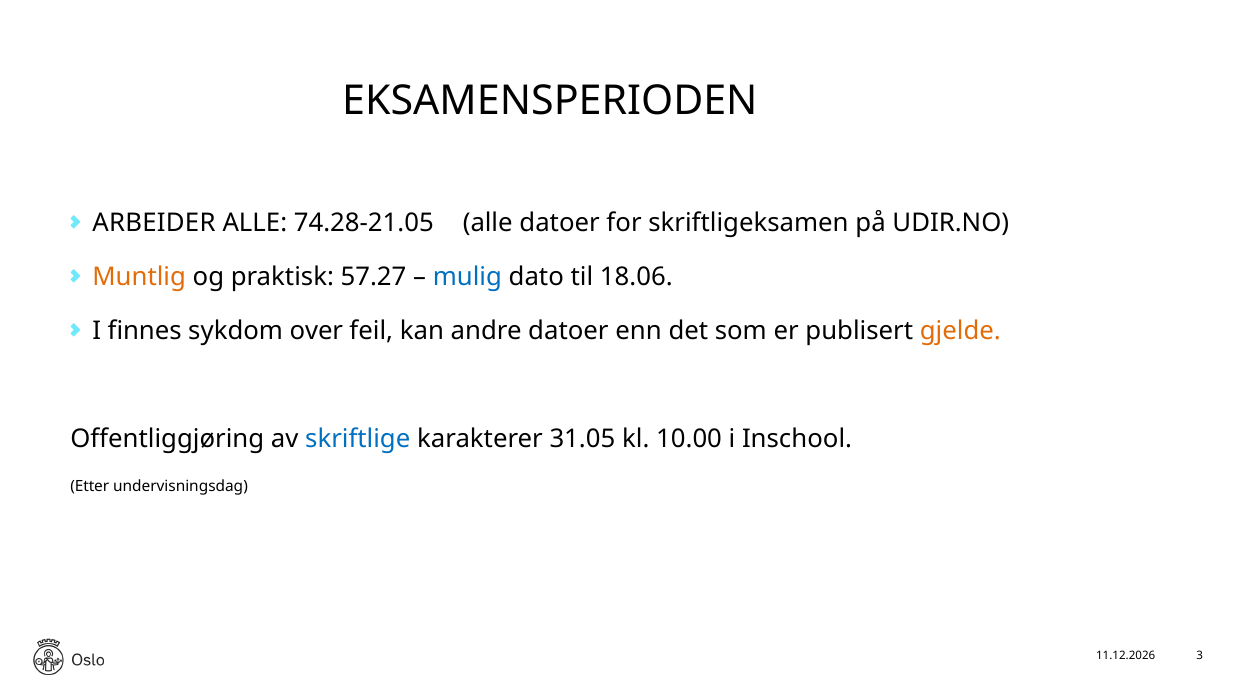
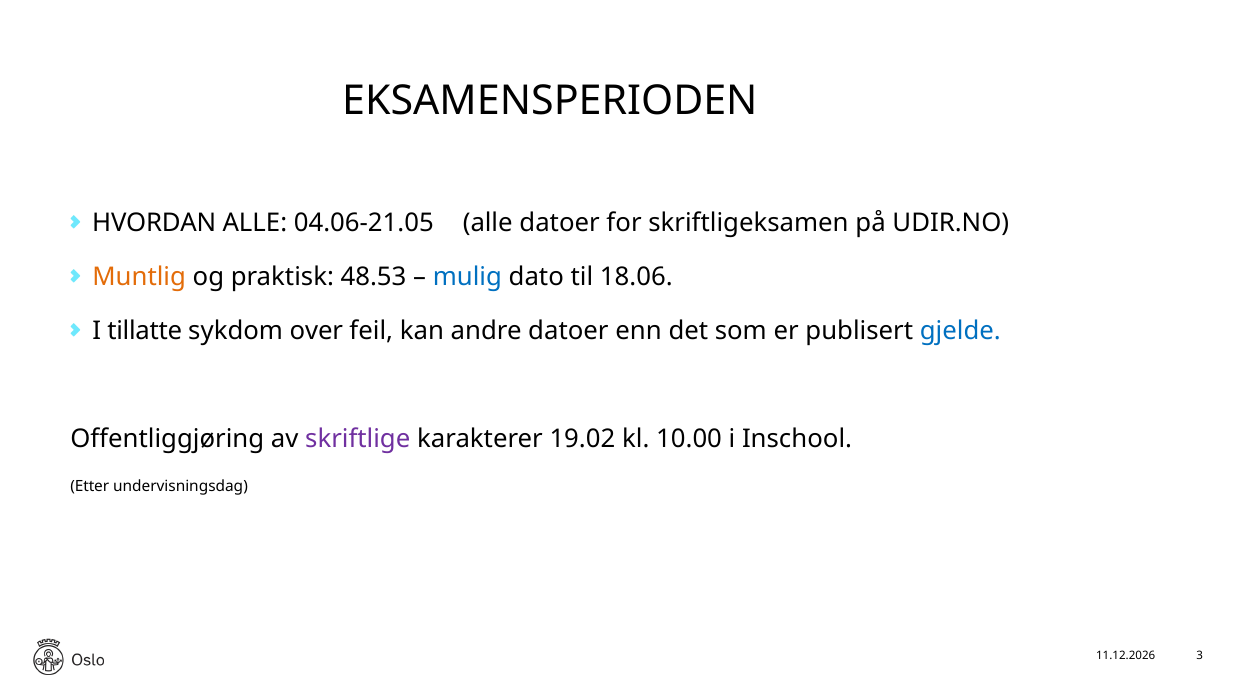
ARBEIDER: ARBEIDER -> HVORDAN
74.28-21.05: 74.28-21.05 -> 04.06-21.05
57.27: 57.27 -> 48.53
finnes: finnes -> tillatte
gjelde colour: orange -> blue
skriftlige colour: blue -> purple
31.05: 31.05 -> 19.02
